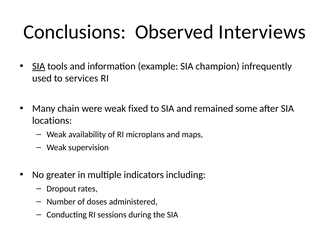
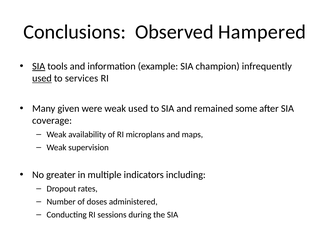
Interviews: Interviews -> Hampered
used at (42, 78) underline: none -> present
chain: chain -> given
weak fixed: fixed -> used
locations: locations -> coverage
